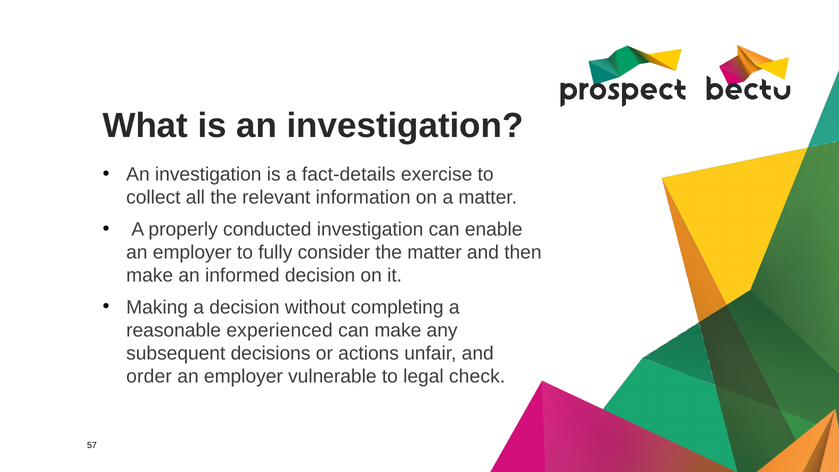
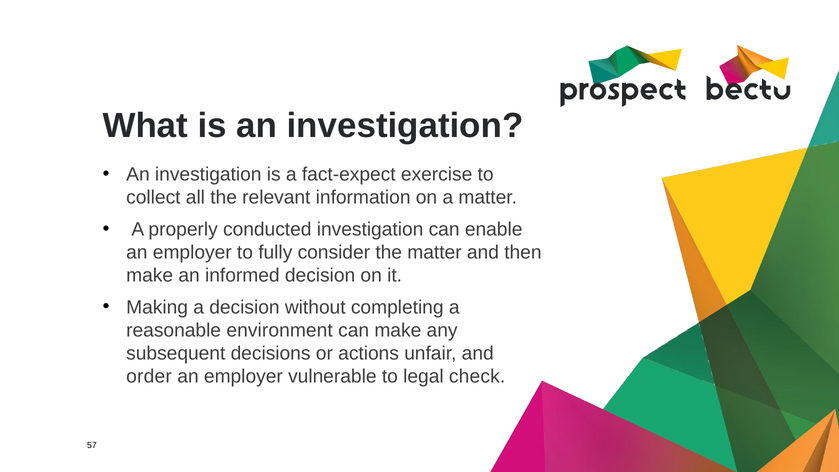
fact-details: fact-details -> fact-expect
experienced: experienced -> environment
